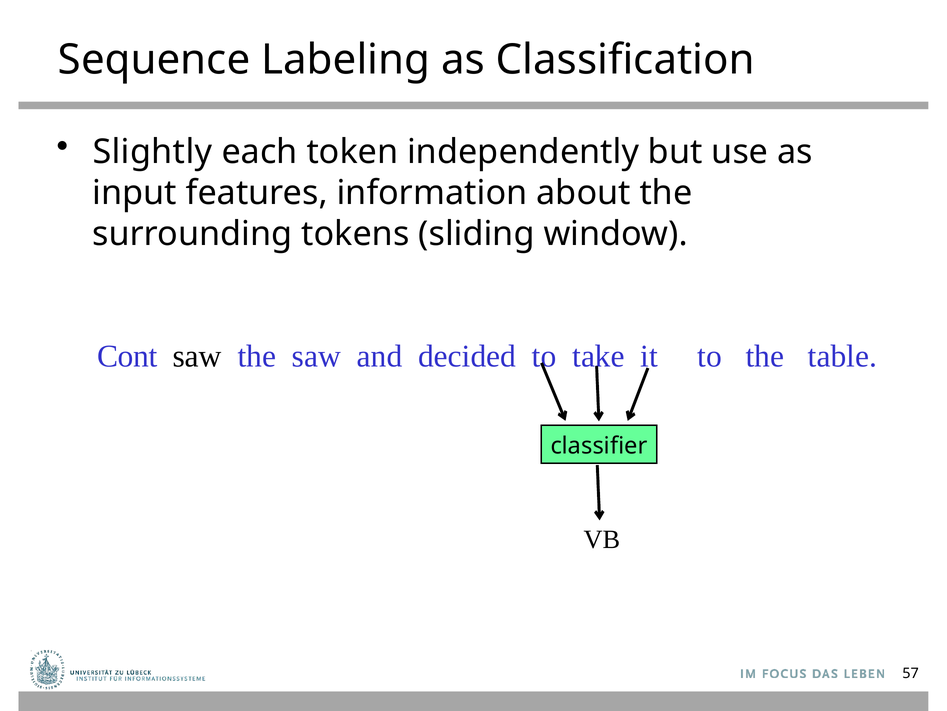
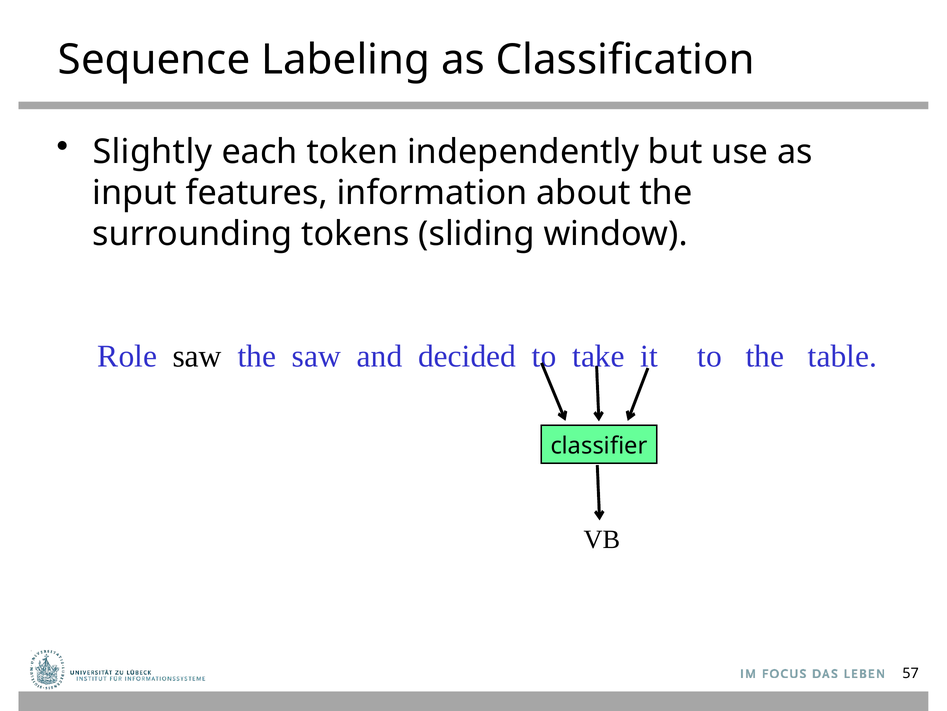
Cont: Cont -> Role
